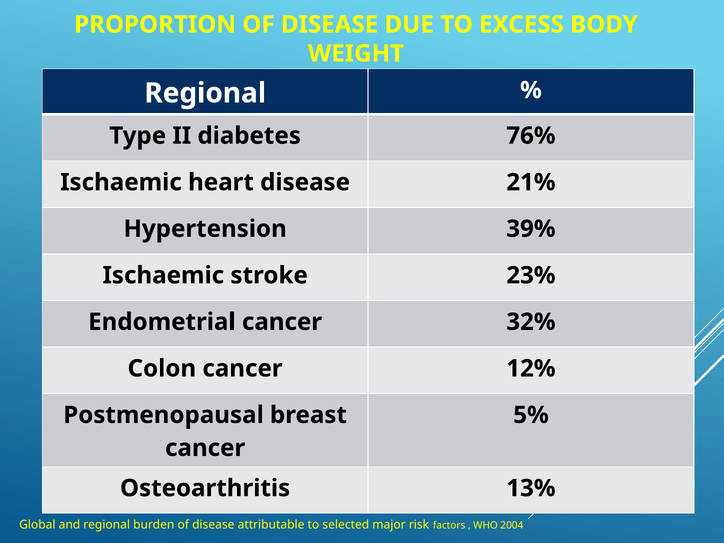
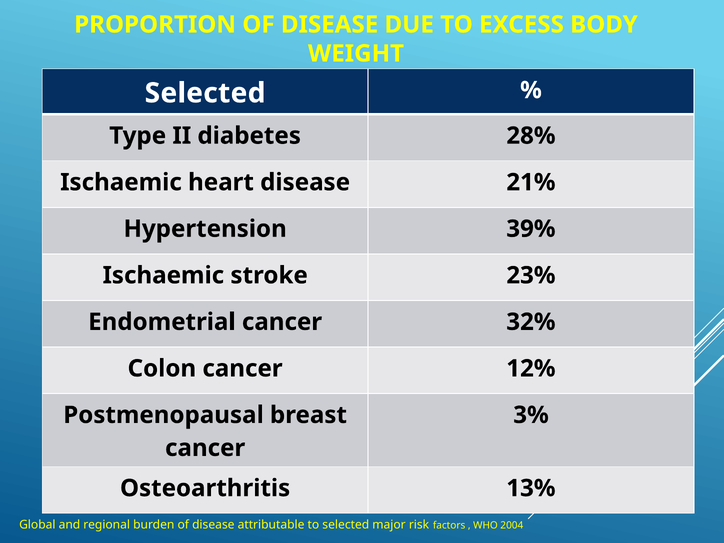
Regional at (205, 93): Regional -> Selected
76%: 76% -> 28%
5%: 5% -> 3%
